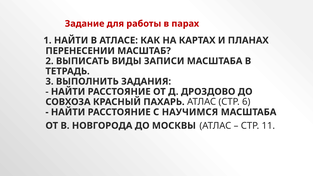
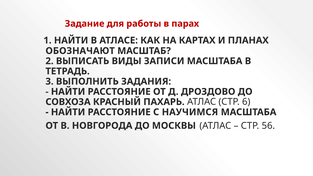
ПЕРЕНЕСЕНИИ: ПЕРЕНЕСЕНИИ -> ОБОЗНАЧАЮТ
11: 11 -> 56
